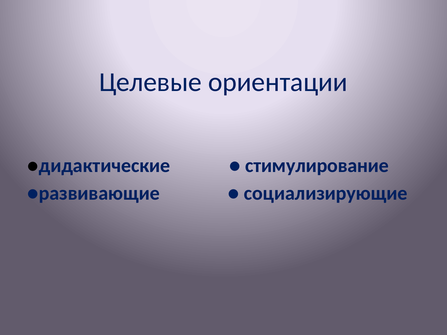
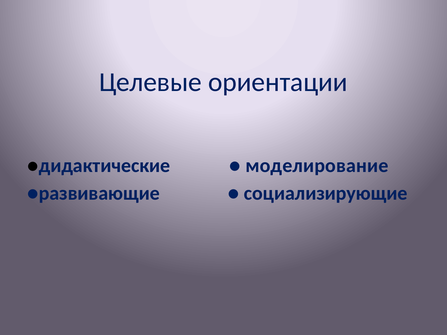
стимулирование: стимулирование -> моделирование
